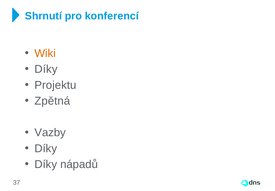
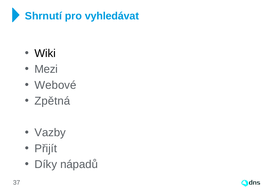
konferencí: konferencí -> vyhledávat
Wiki colour: orange -> black
Díky at (46, 69): Díky -> Mezi
Projektu: Projektu -> Webové
Díky at (46, 148): Díky -> Přijít
